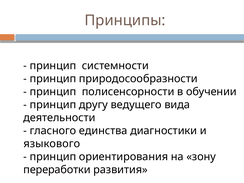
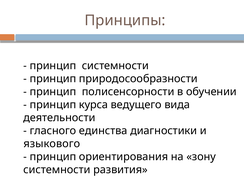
другу: другу -> курса
переработки at (57, 170): переработки -> системности
